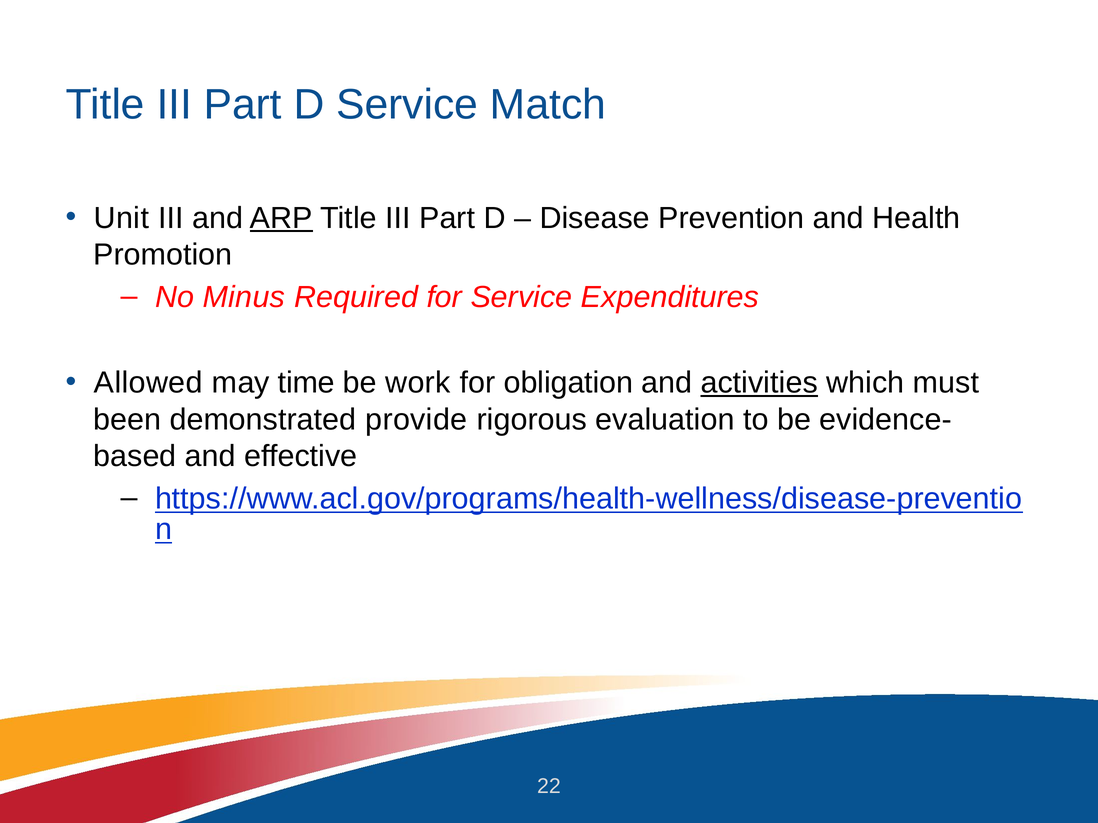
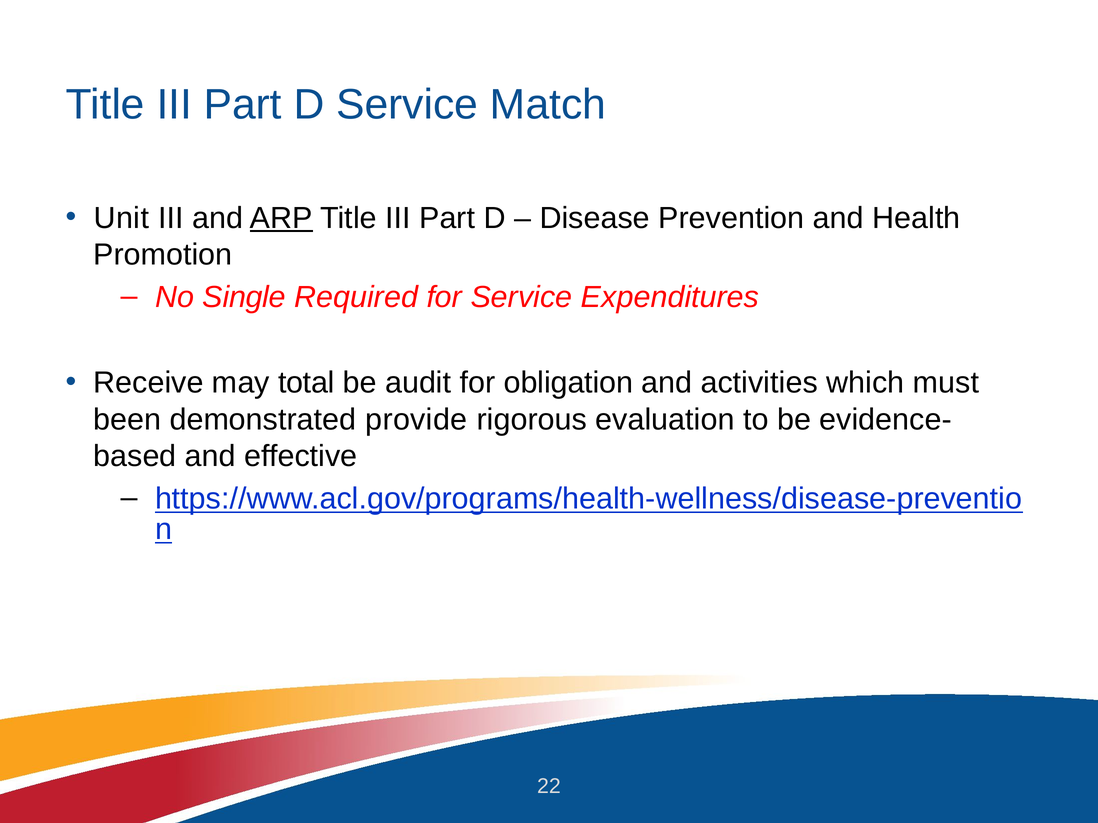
Minus: Minus -> Single
Allowed: Allowed -> Receive
time: time -> total
work: work -> audit
activities underline: present -> none
